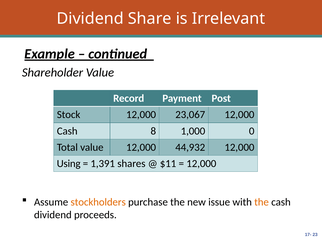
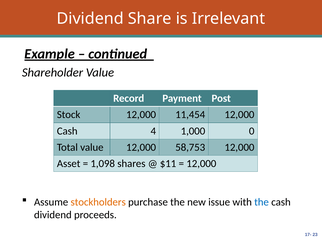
23,067: 23,067 -> 11,454
8: 8 -> 4
44,932: 44,932 -> 58,753
Using: Using -> Asset
1,391: 1,391 -> 1,098
the at (262, 202) colour: orange -> blue
